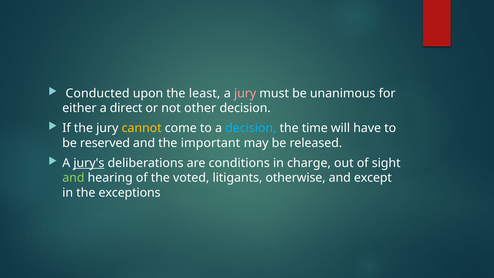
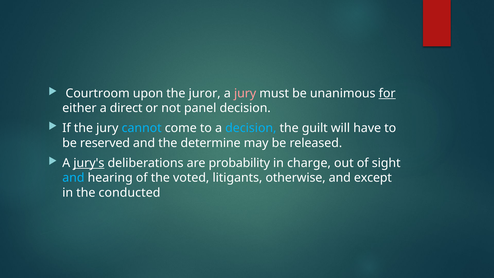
Conducted: Conducted -> Courtroom
least: least -> juror
for underline: none -> present
other: other -> panel
cannot colour: yellow -> light blue
time: time -> guilt
important: important -> determine
conditions: conditions -> probability
and at (73, 178) colour: light green -> light blue
exceptions: exceptions -> conducted
